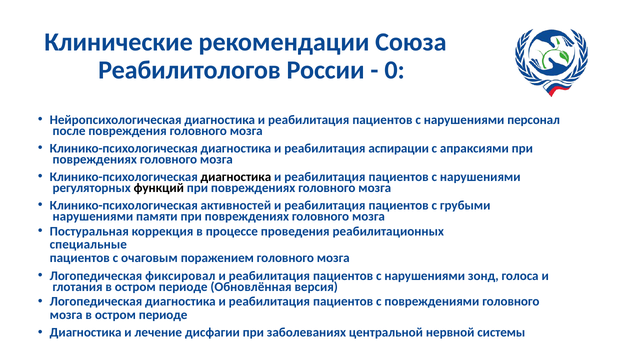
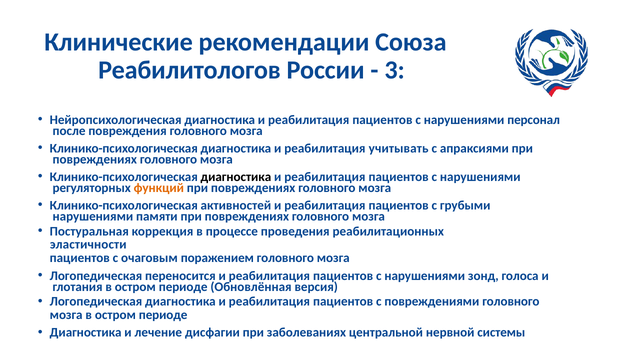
0: 0 -> 3
аспирации: аспирации -> учитывать
функций colour: black -> orange
специальные: специальные -> эластичности
фиксировал: фиксировал -> переносится
